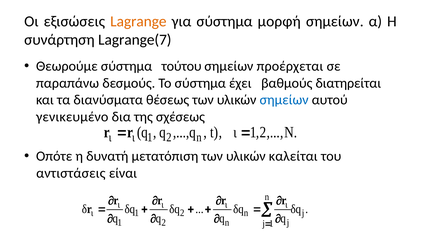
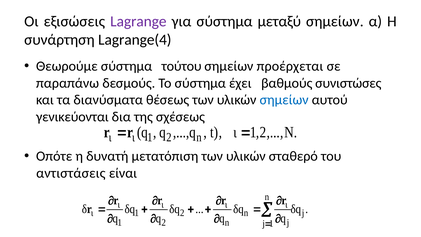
Lagrange colour: orange -> purple
μορφή: μορφή -> μεταξύ
Lagrange(7: Lagrange(7 -> Lagrange(4
διατηρείται: διατηρείται -> συνιστώσες
γενικευμένο: γενικευμένο -> γενικεύονται
καλείται: καλείται -> σταθερό
